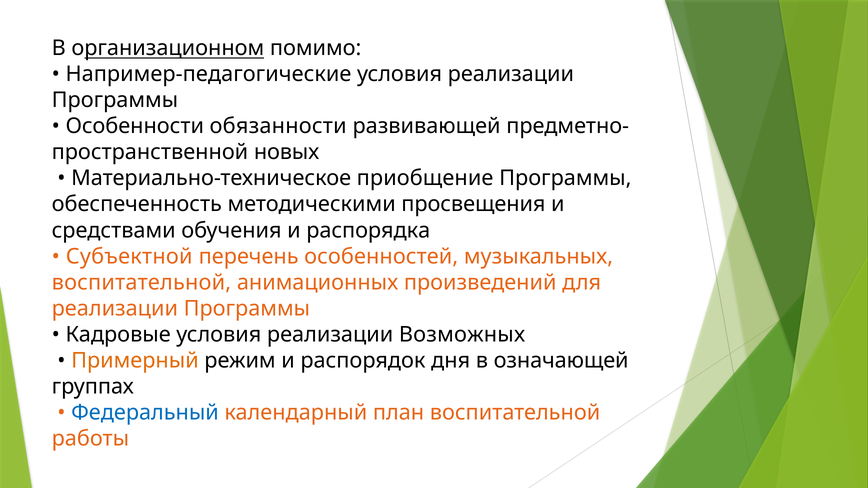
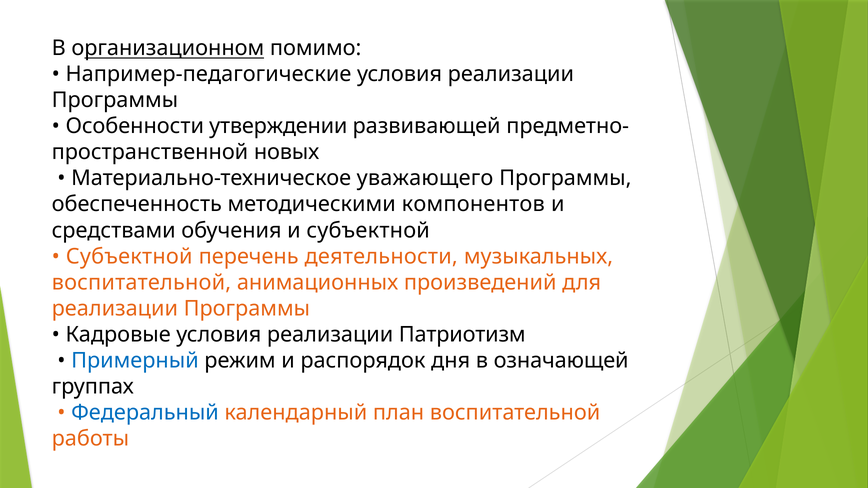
обязанности: обязанности -> утверждении
приобщение: приобщение -> уважающего
просвещения: просвещения -> компонентов
и распорядка: распорядка -> субъектной
особенностей: особенностей -> деятельности
Возможных: Возможных -> Патриотизм
Примерный colour: orange -> blue
